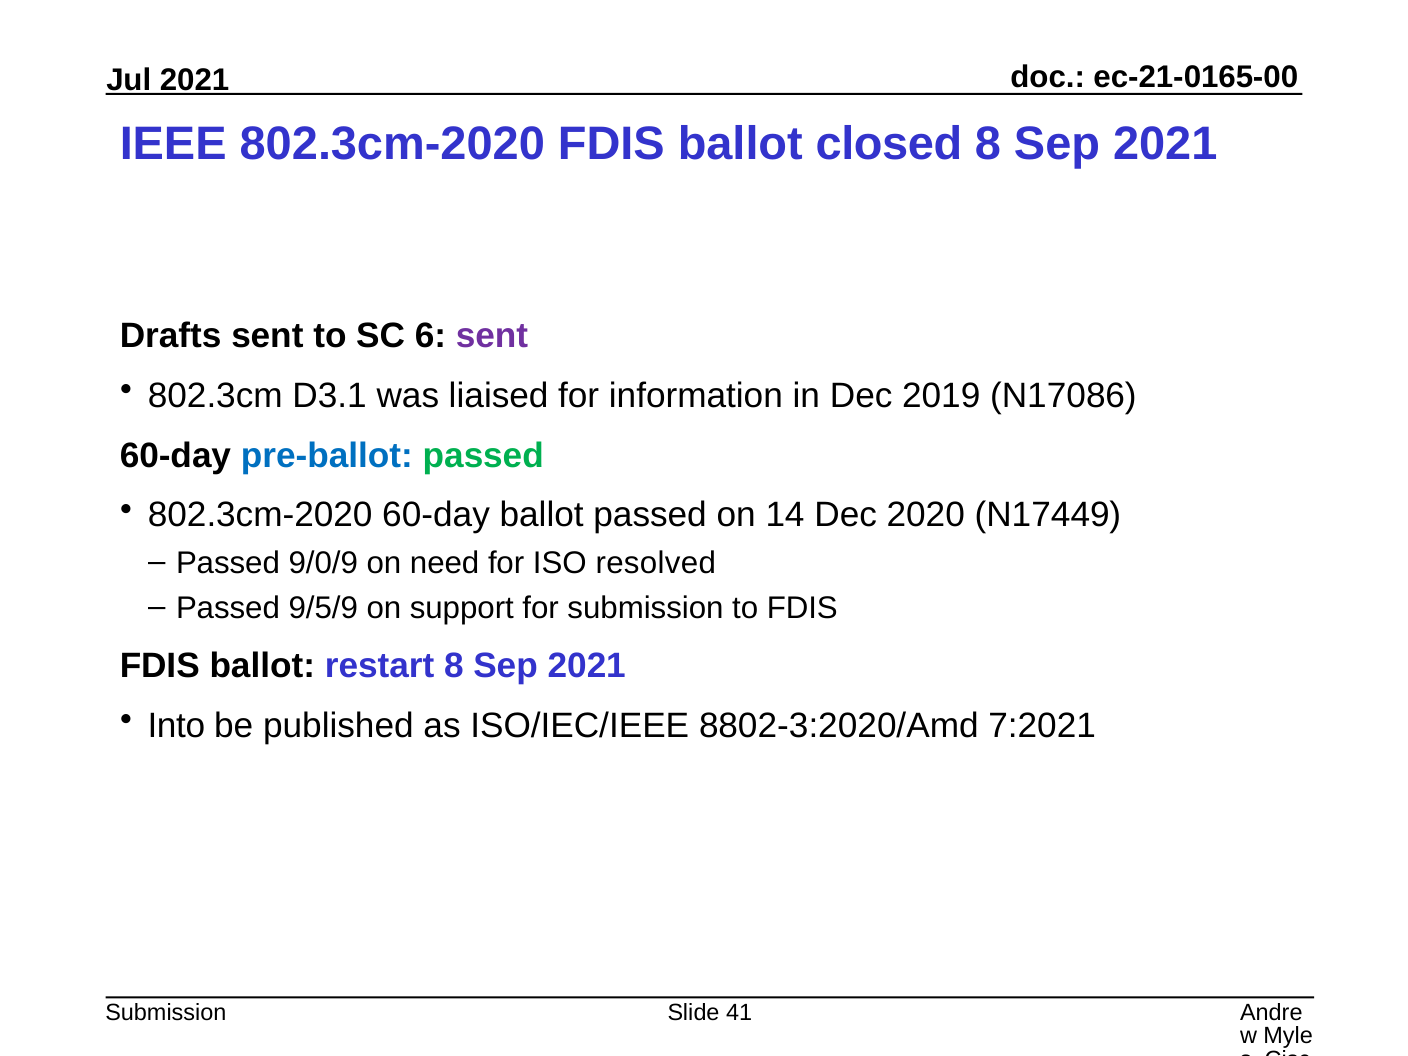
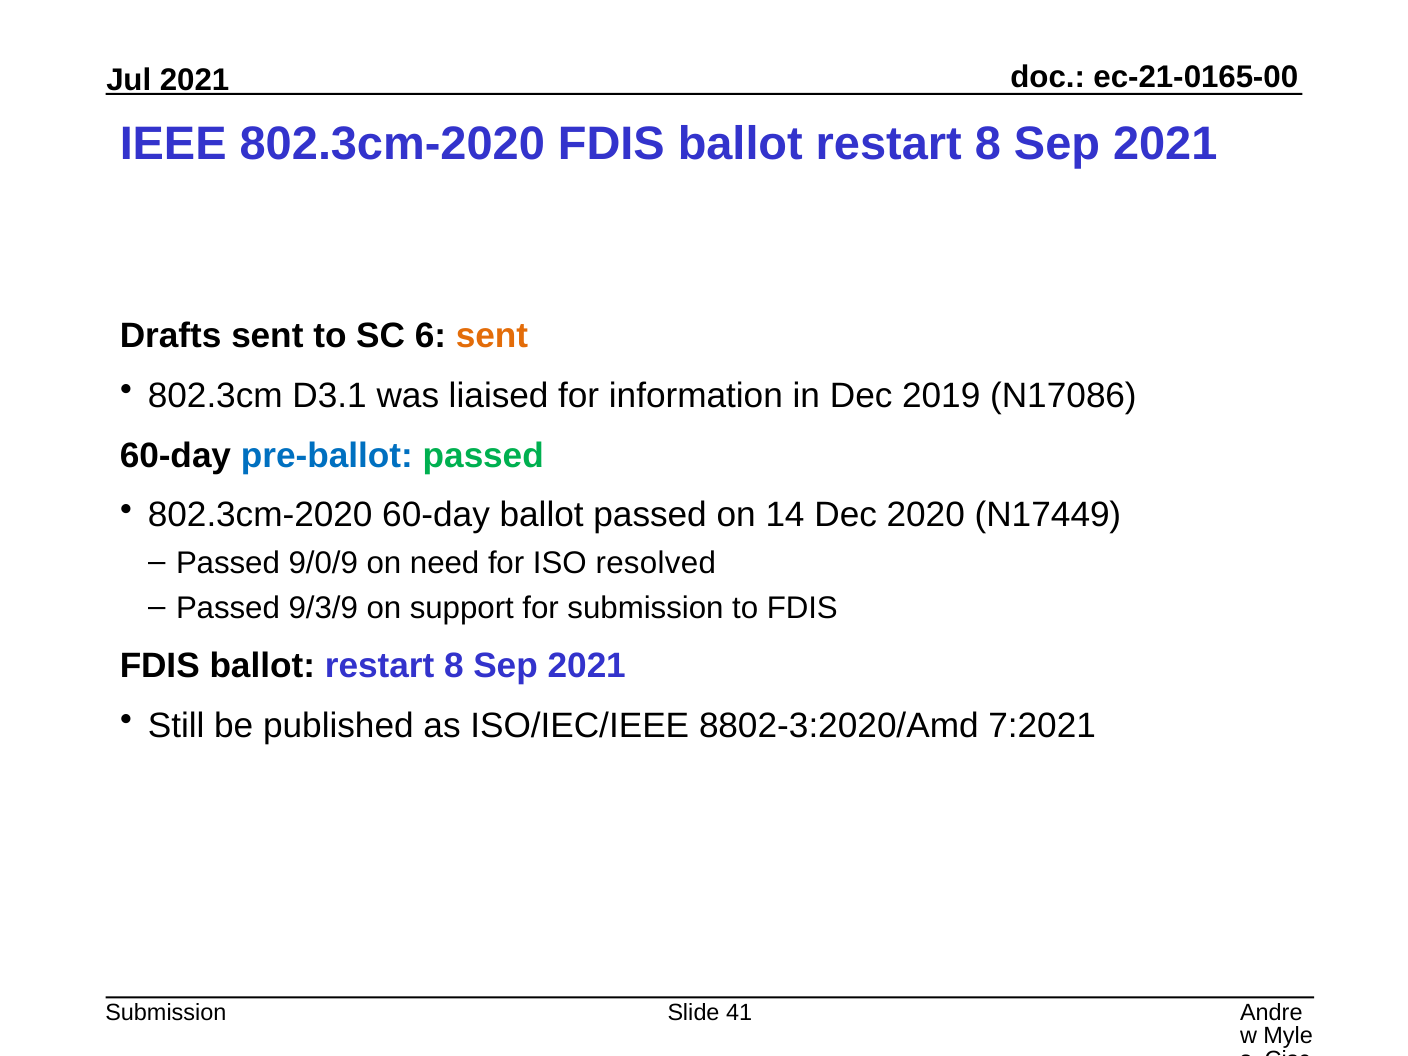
802.3cm-2020 FDIS ballot closed: closed -> restart
sent at (492, 336) colour: purple -> orange
9/5/9: 9/5/9 -> 9/3/9
Into: Into -> Still
